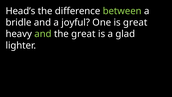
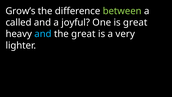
Head’s: Head’s -> Grow’s
bridle: bridle -> called
and at (43, 34) colour: light green -> light blue
glad: glad -> very
